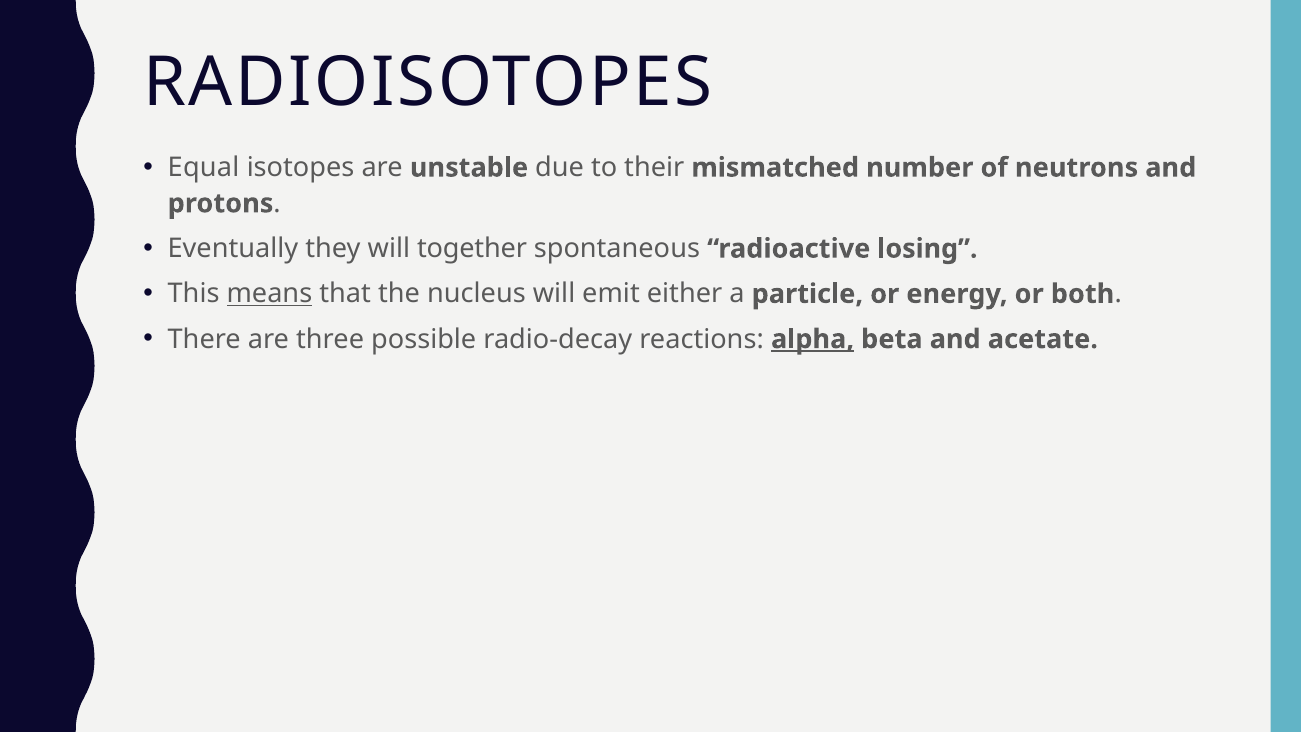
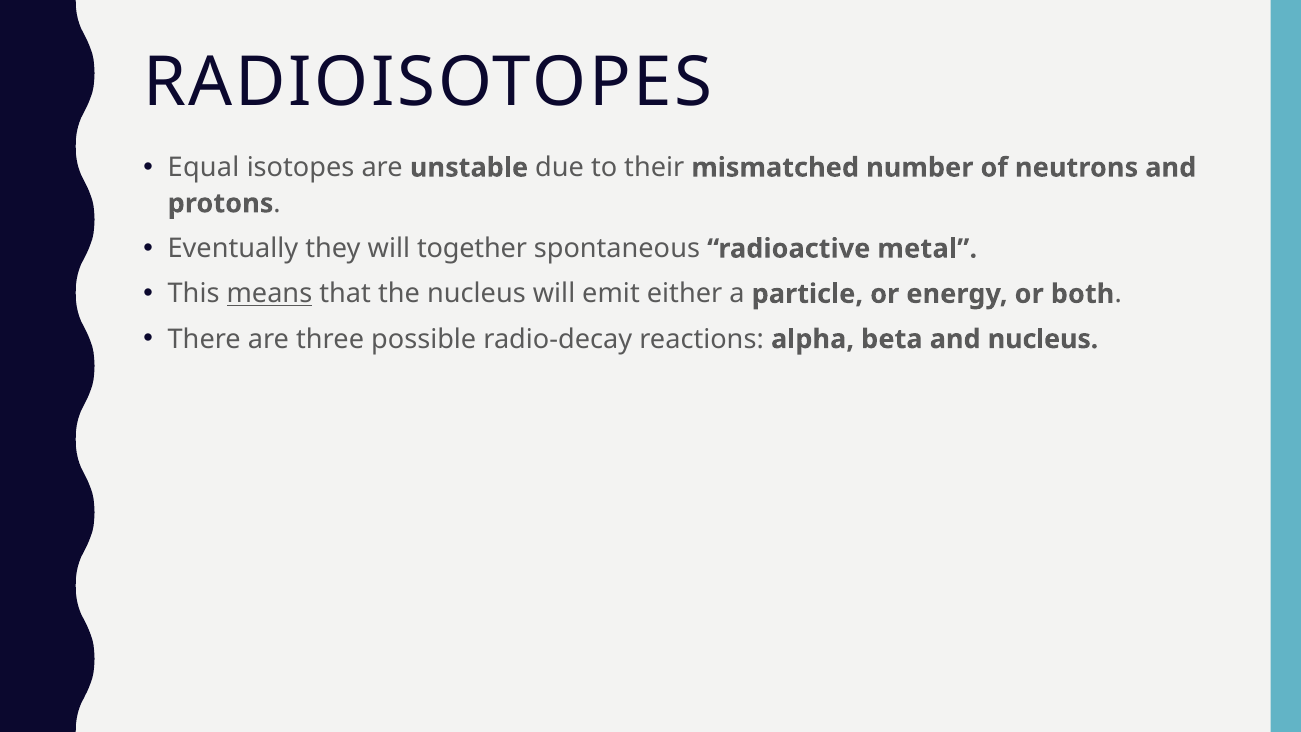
losing: losing -> metal
alpha underline: present -> none
and acetate: acetate -> nucleus
